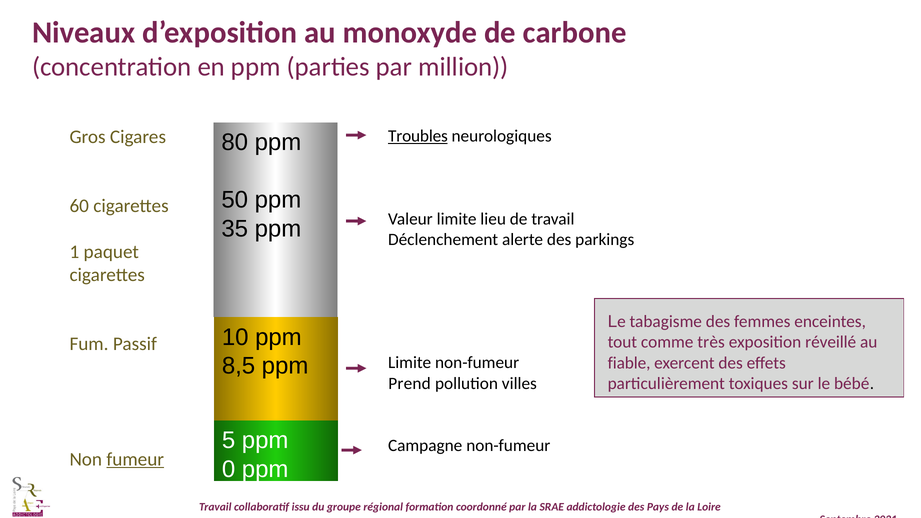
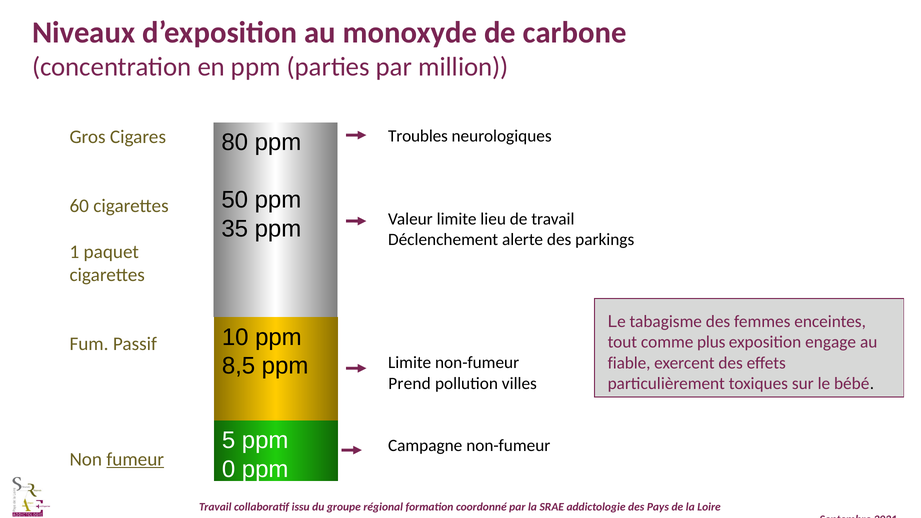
Troubles underline: present -> none
très: très -> plus
réveillé: réveillé -> engage
